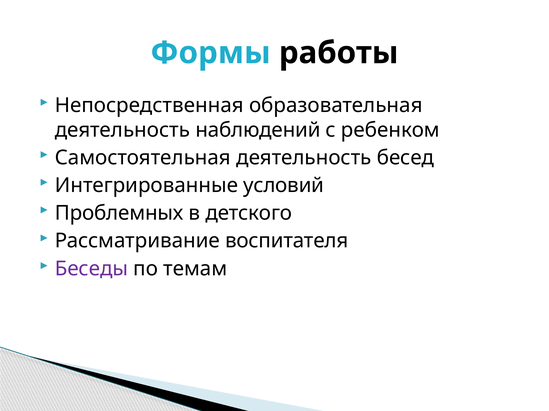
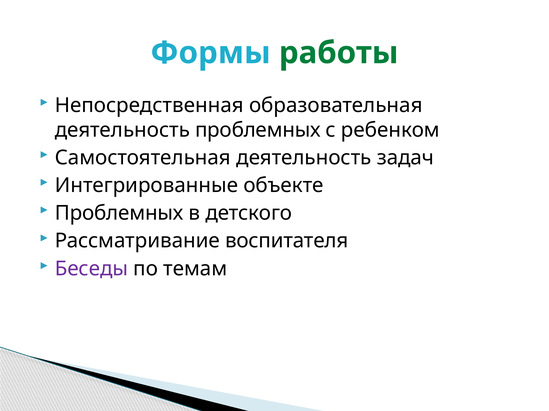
работы colour: black -> green
деятельность наблюдений: наблюдений -> проблемных
бесед: бесед -> задач
условий: условий -> объекте
